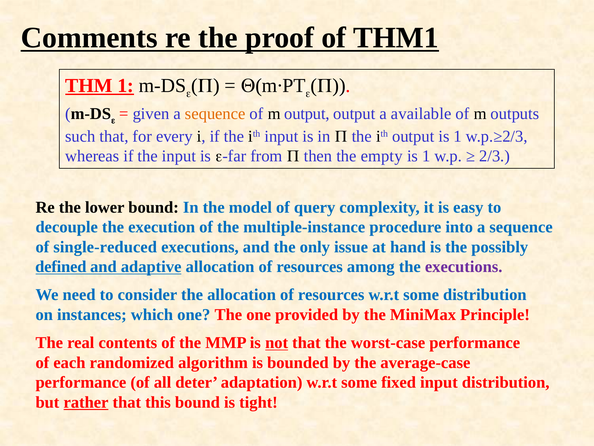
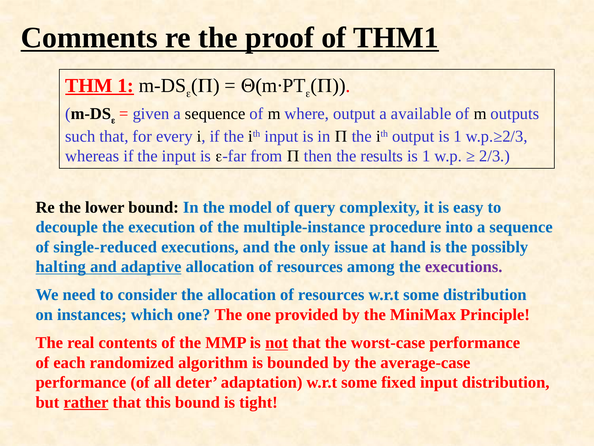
sequence at (215, 114) colour: orange -> black
m output: output -> where
empty: empty -> results
defined: defined -> halting
